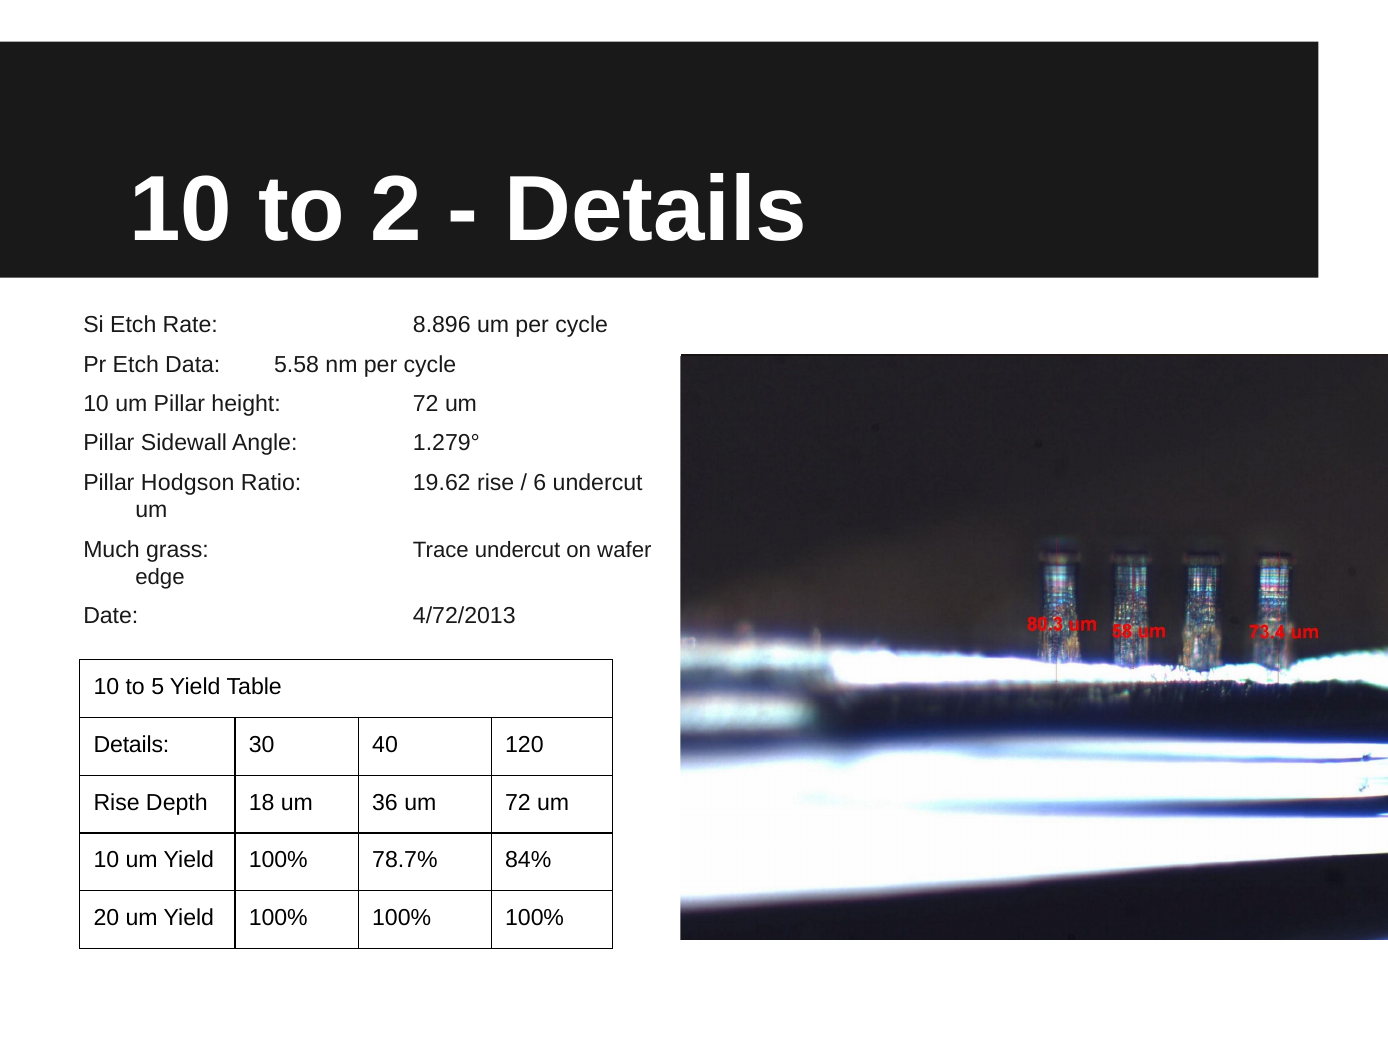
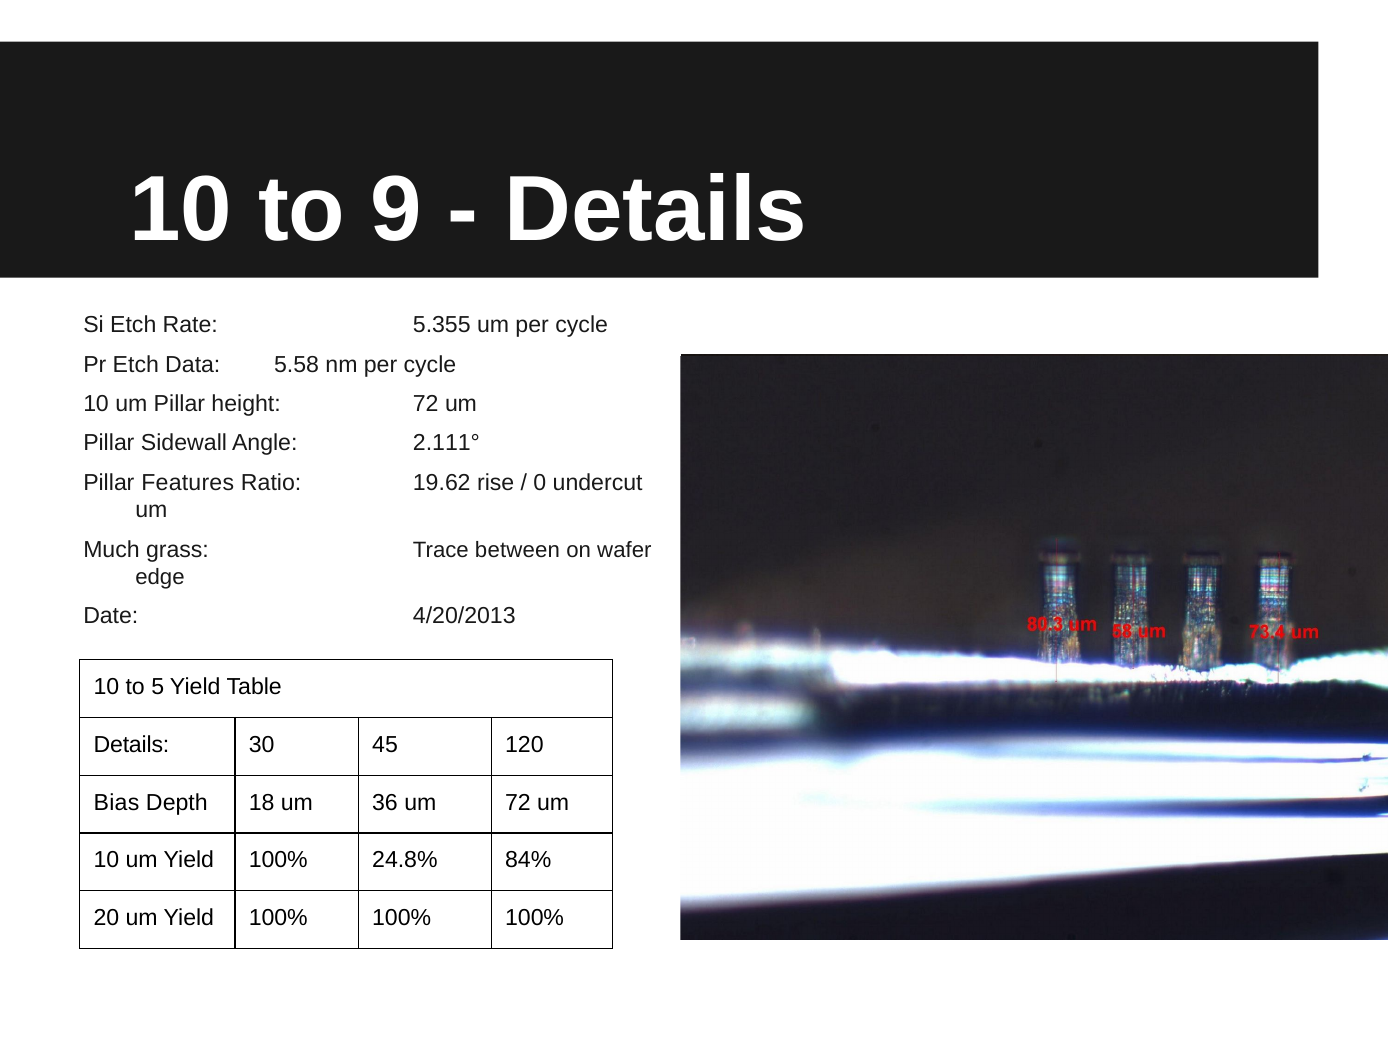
2: 2 -> 9
8.896: 8.896 -> 5.355
1.279°: 1.279° -> 2.111°
Hodgson: Hodgson -> Features
6: 6 -> 0
Trace undercut: undercut -> between
4/72/2013: 4/72/2013 -> 4/20/2013
40: 40 -> 45
Rise at (117, 802): Rise -> Bias
78.7%: 78.7% -> 24.8%
